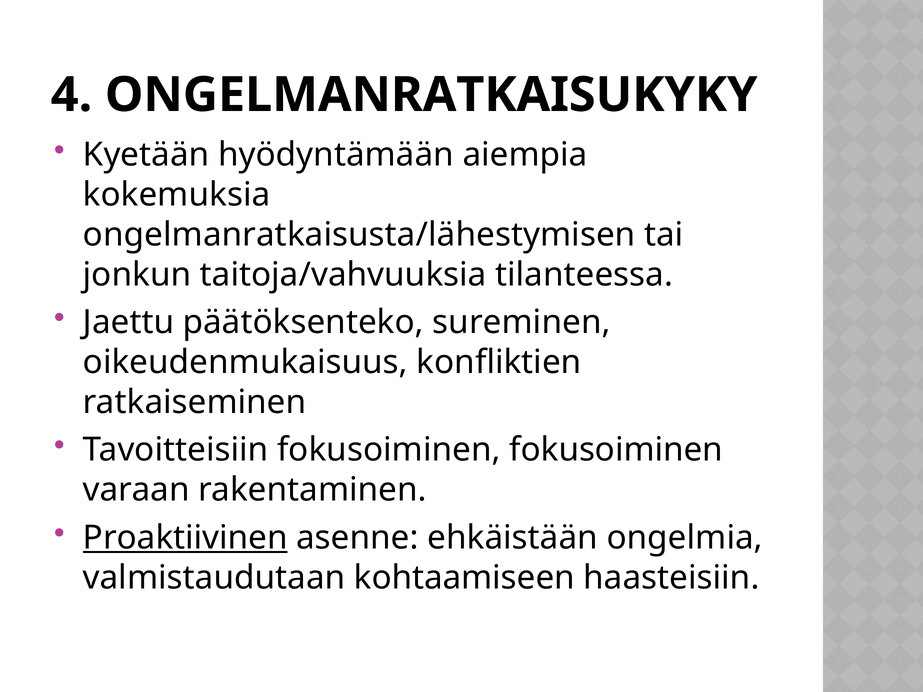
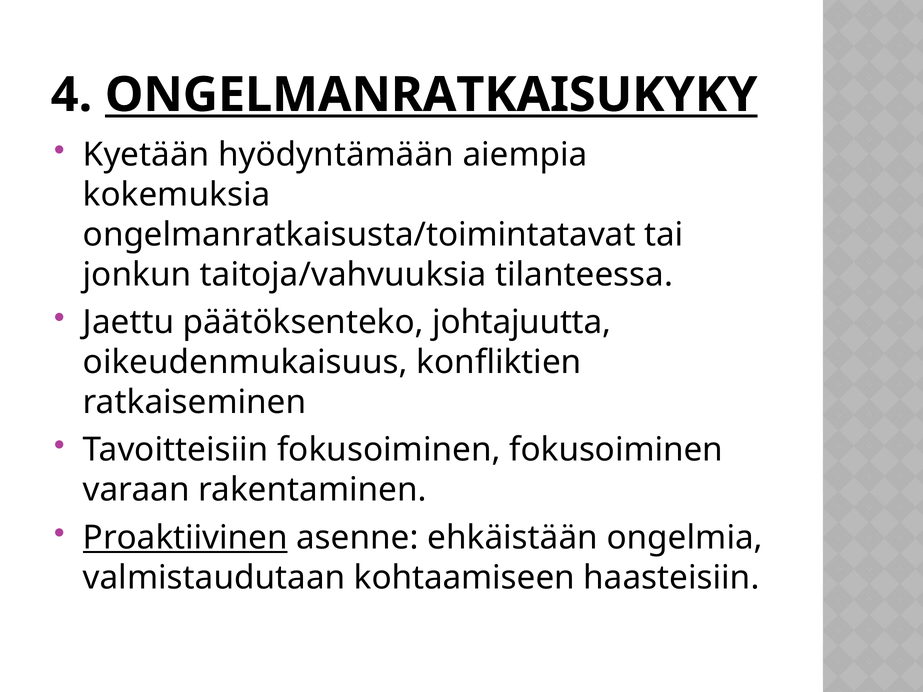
ONGELMANRATKAISUKYKY underline: none -> present
ongelmanratkaisusta/lähestymisen: ongelmanratkaisusta/lähestymisen -> ongelmanratkaisusta/toimintatavat
sureminen: sureminen -> johtajuutta
